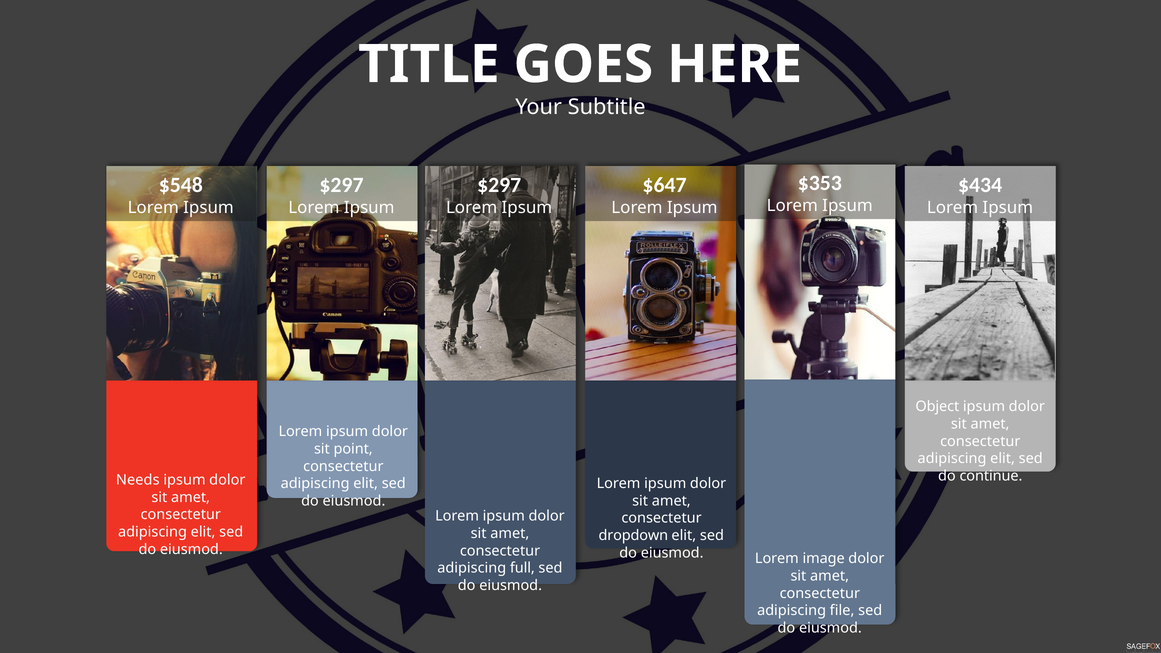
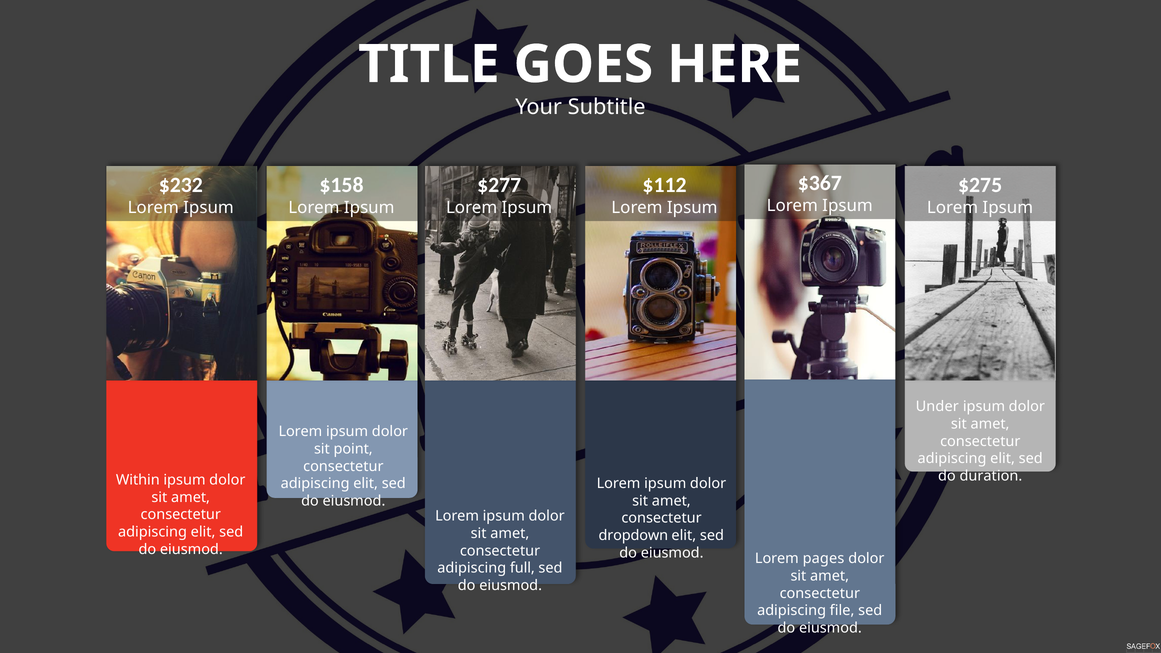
$353: $353 -> $367
$548: $548 -> $232
$297 at (341, 185): $297 -> $158
$297 at (499, 185): $297 -> $277
$647: $647 -> $112
$434: $434 -> $275
Object: Object -> Under
continue: continue -> duration
Needs: Needs -> Within
image: image -> pages
